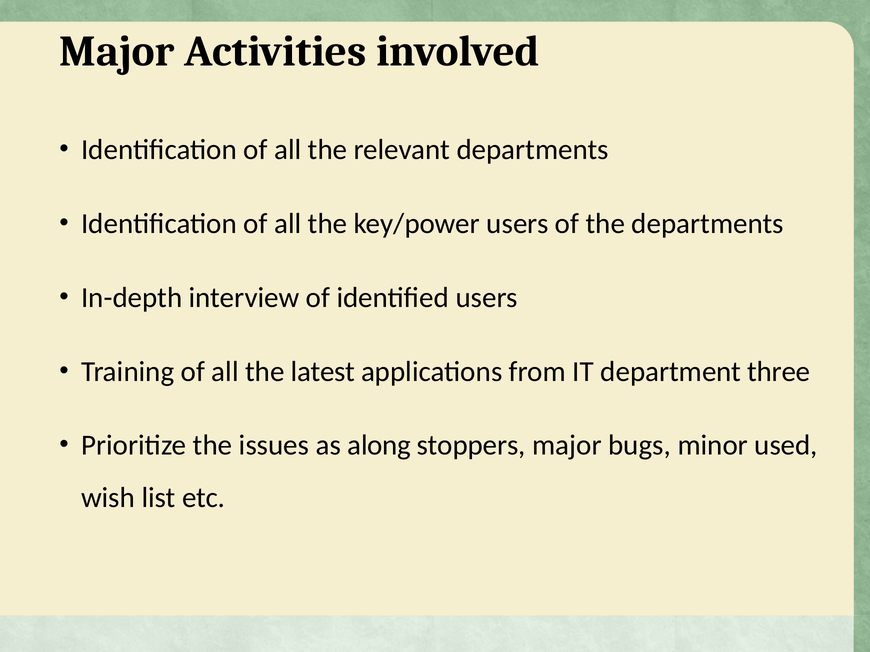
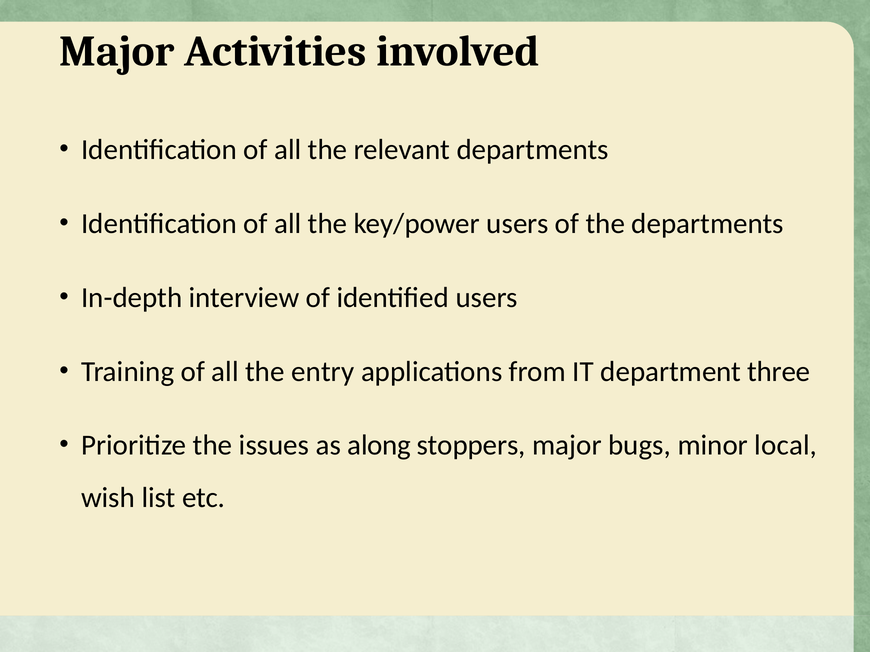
latest: latest -> entry
used: used -> local
